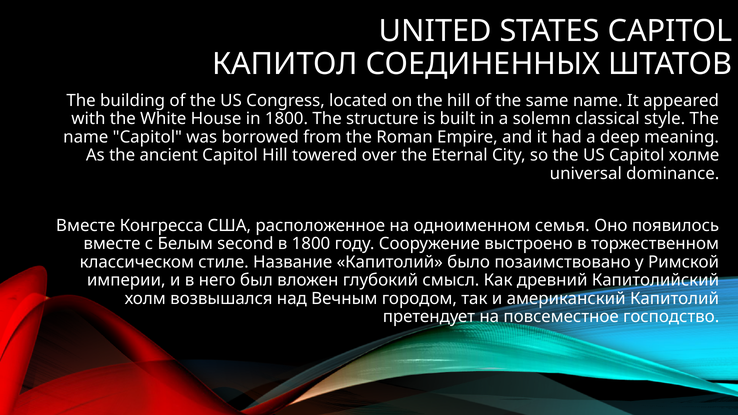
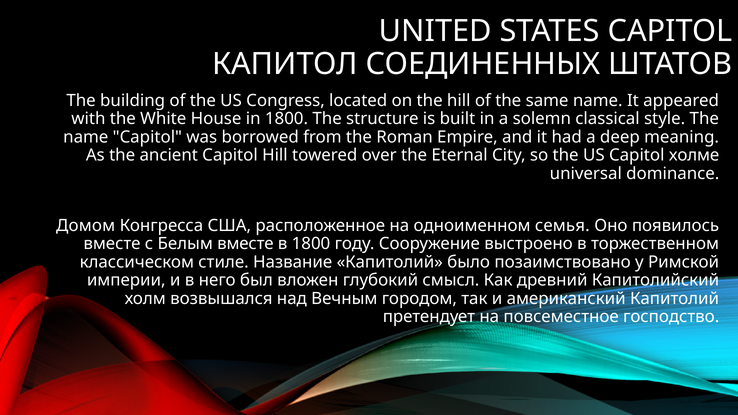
Вместе at (86, 225): Вместе -> Домом
Белым second: second -> вместе
